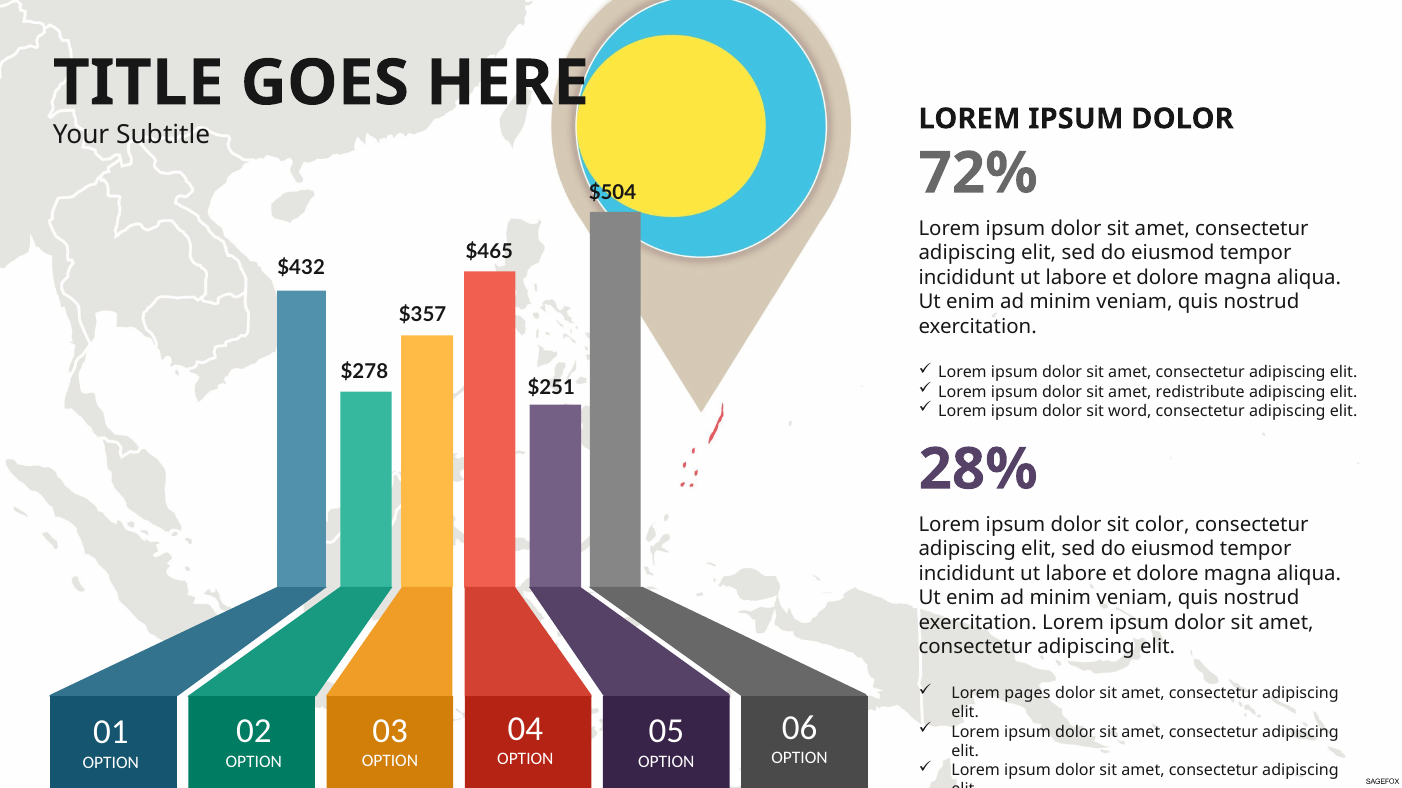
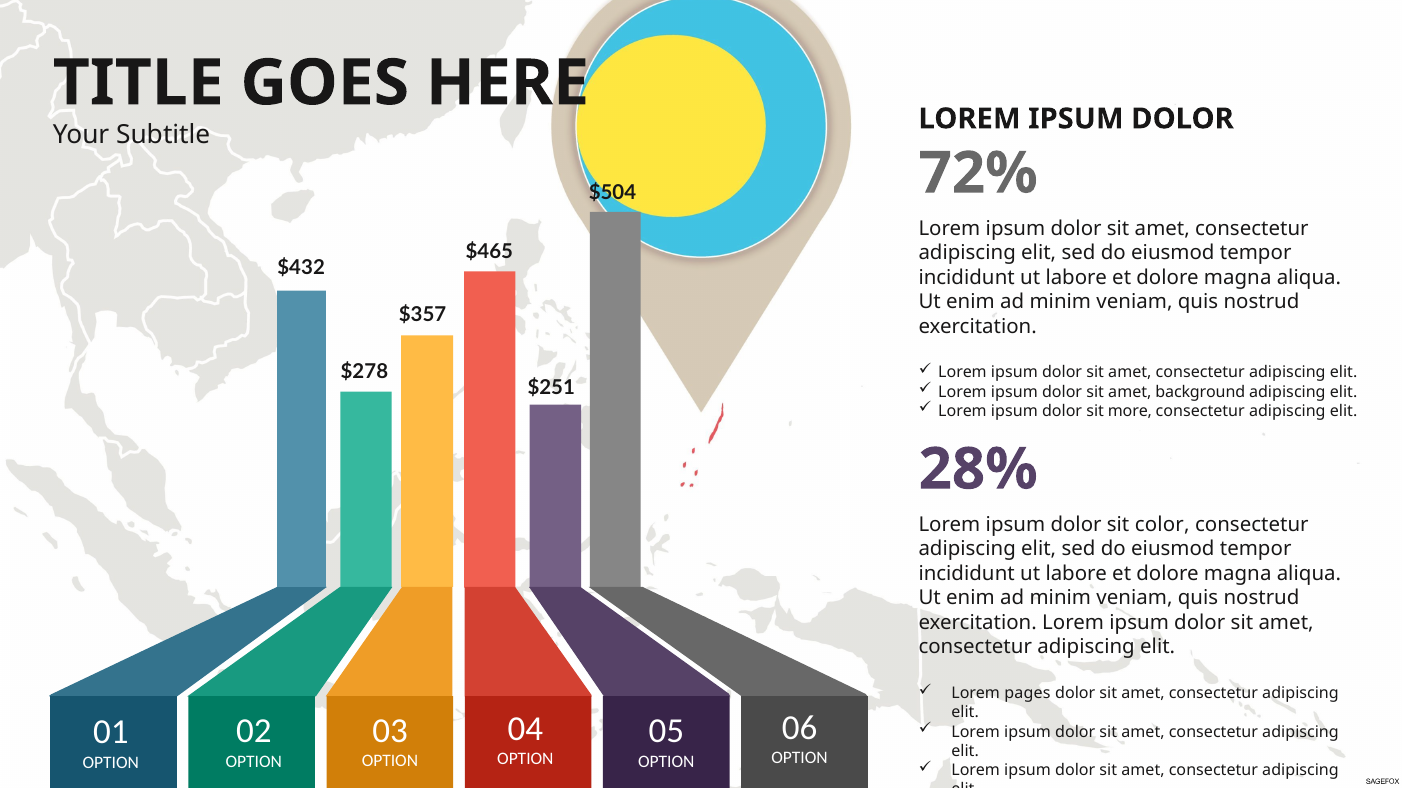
redistribute: redistribute -> background
word: word -> more
